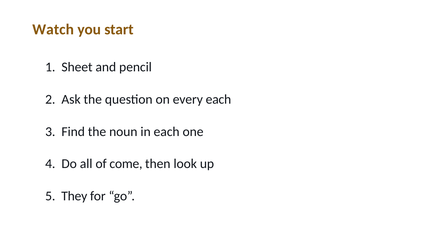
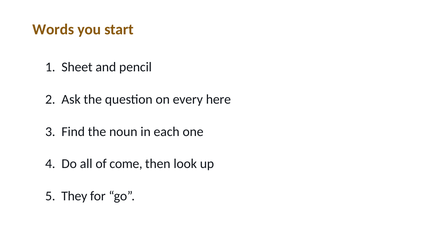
Watch: Watch -> Words
every each: each -> here
